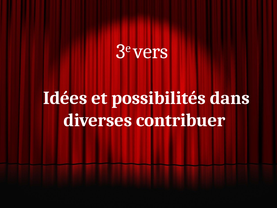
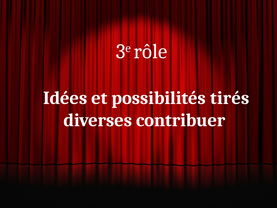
vers: vers -> rôle
dans: dans -> tirés
